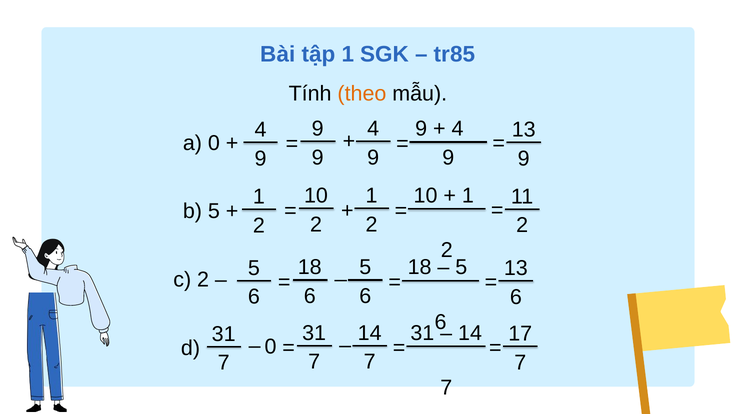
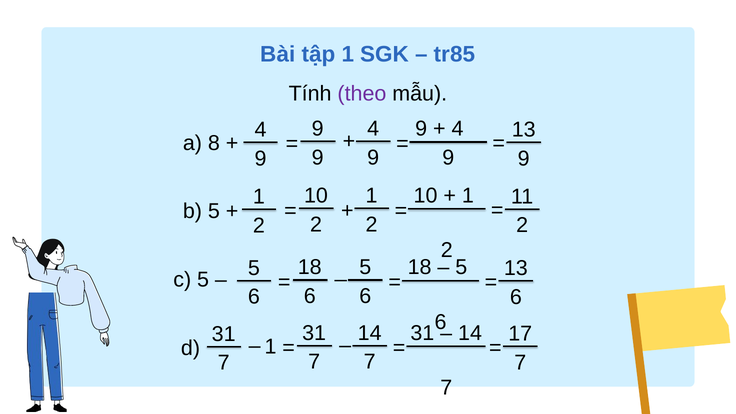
theo colour: orange -> purple
a 0: 0 -> 8
c 2: 2 -> 5
d 0: 0 -> 1
